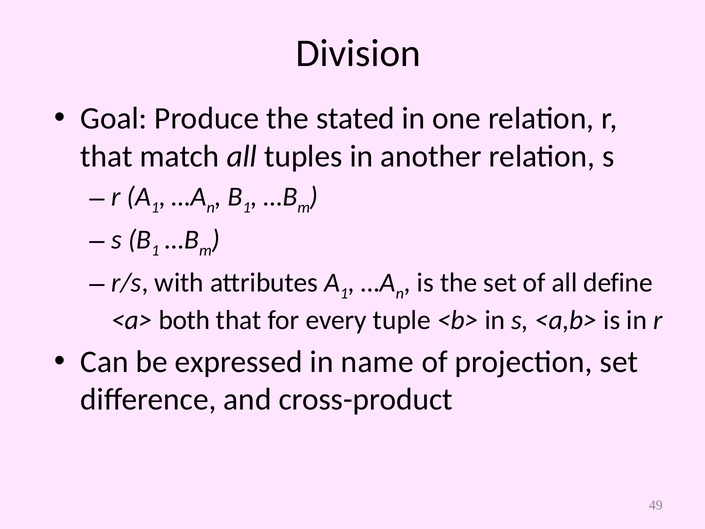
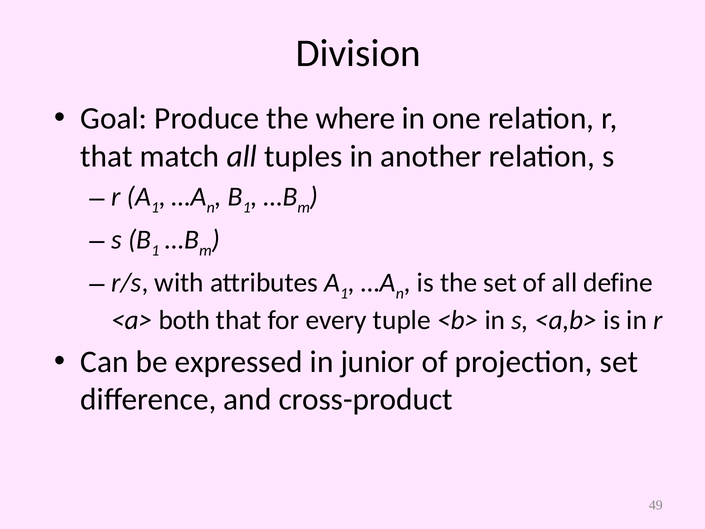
stated: stated -> where
name: name -> junior
